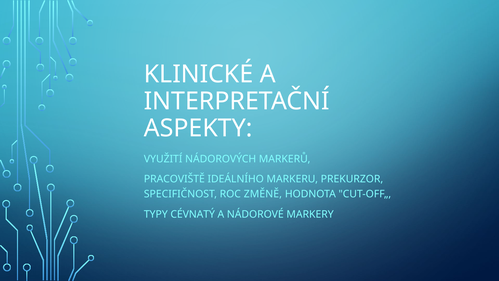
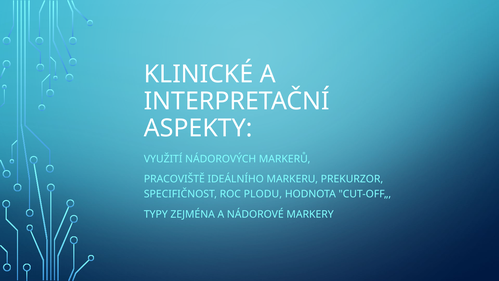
ZMĚNĚ: ZMĚNĚ -> PLODU
CÉVNATÝ: CÉVNATÝ -> ZEJMÉNA
